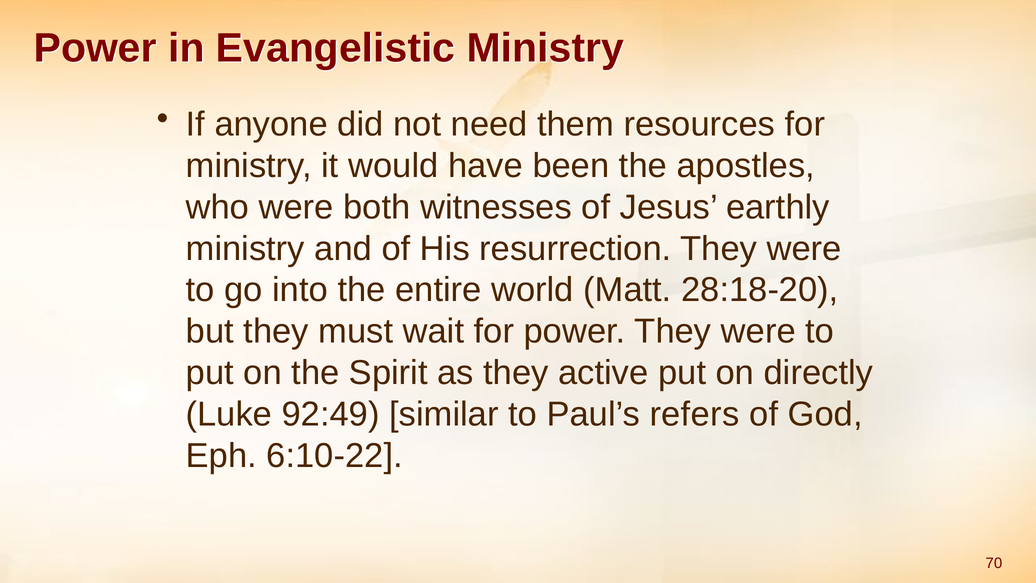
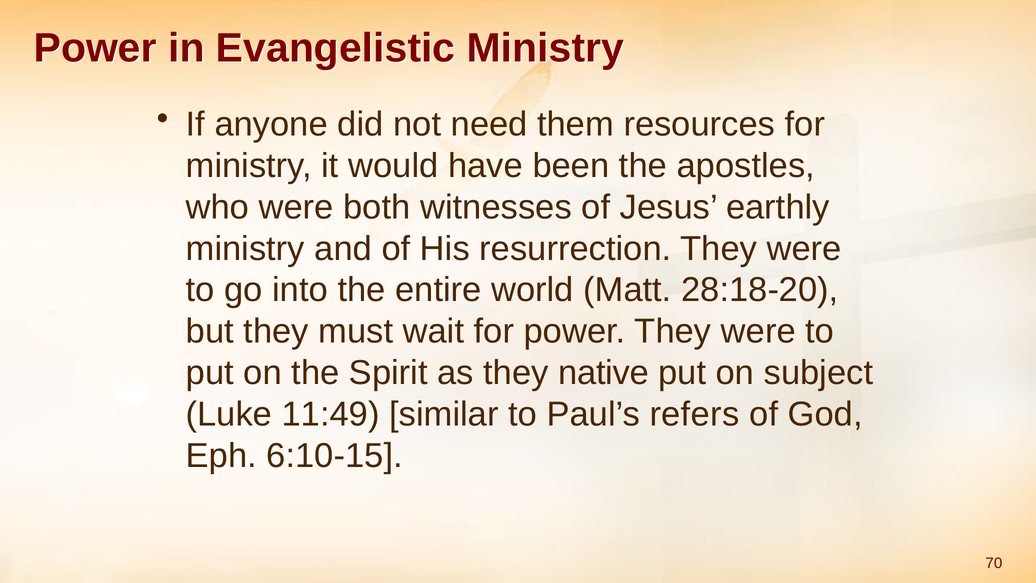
active: active -> native
directly: directly -> subject
92:49: 92:49 -> 11:49
6:10-22: 6:10-22 -> 6:10-15
